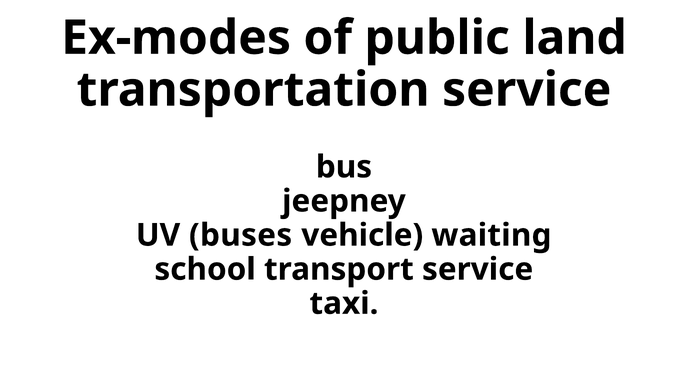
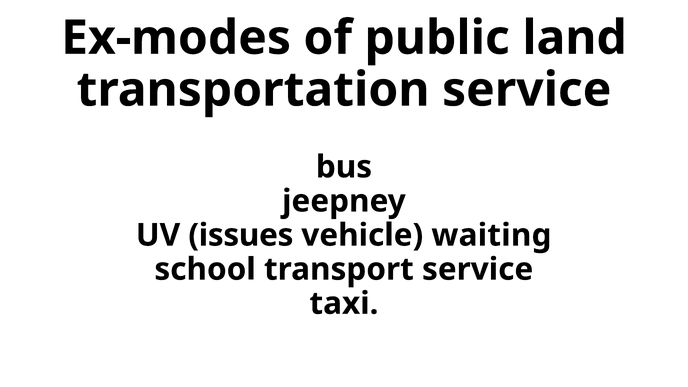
buses: buses -> issues
